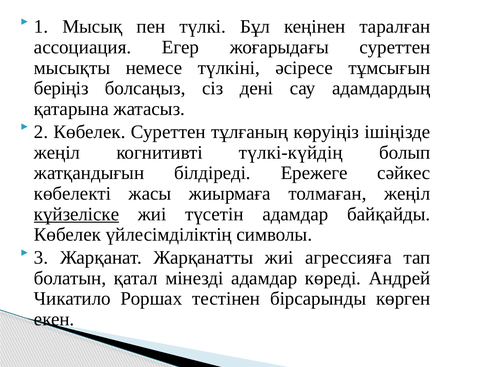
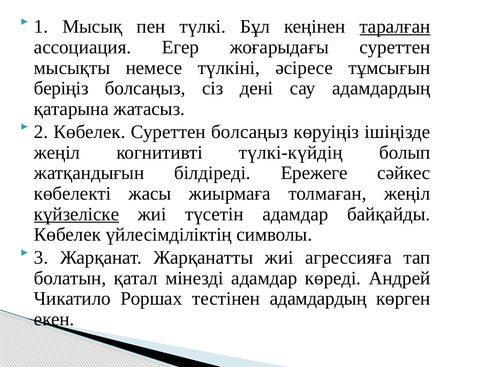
таралған underline: none -> present
Суреттен тұлғаның: тұлғаның -> болсаңыз
тестінен бірсарынды: бірсарынды -> адамдардың
